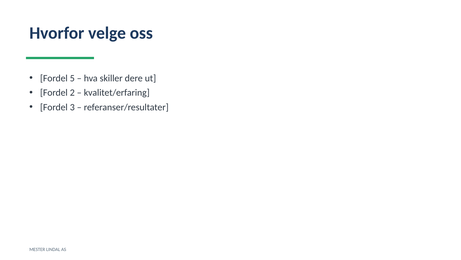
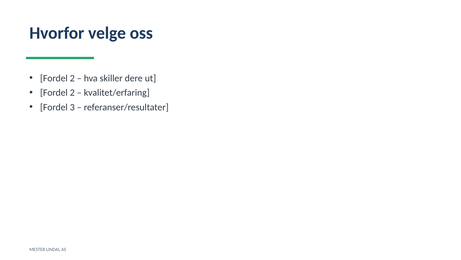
5 at (72, 78): 5 -> 2
